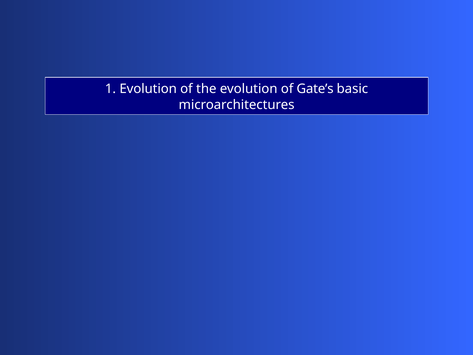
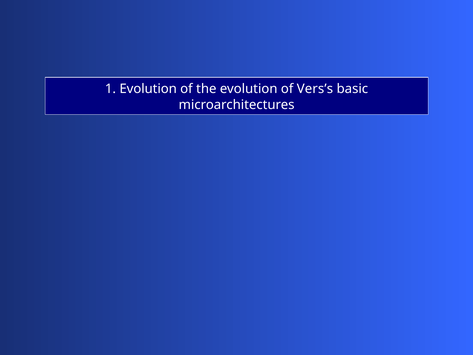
Gate’s: Gate’s -> Vers’s
